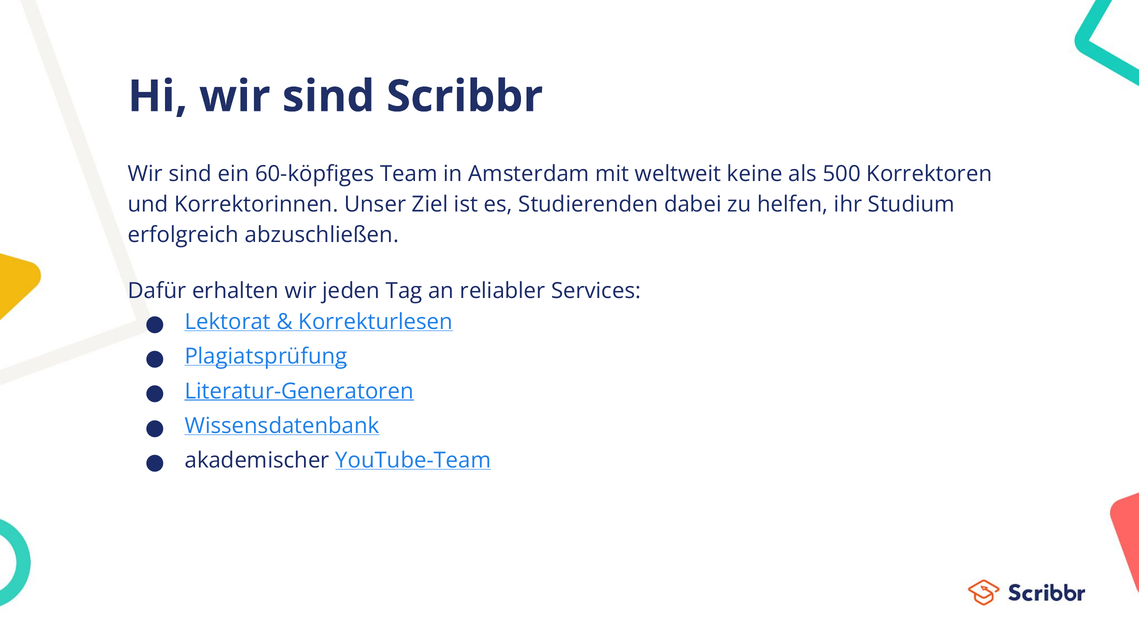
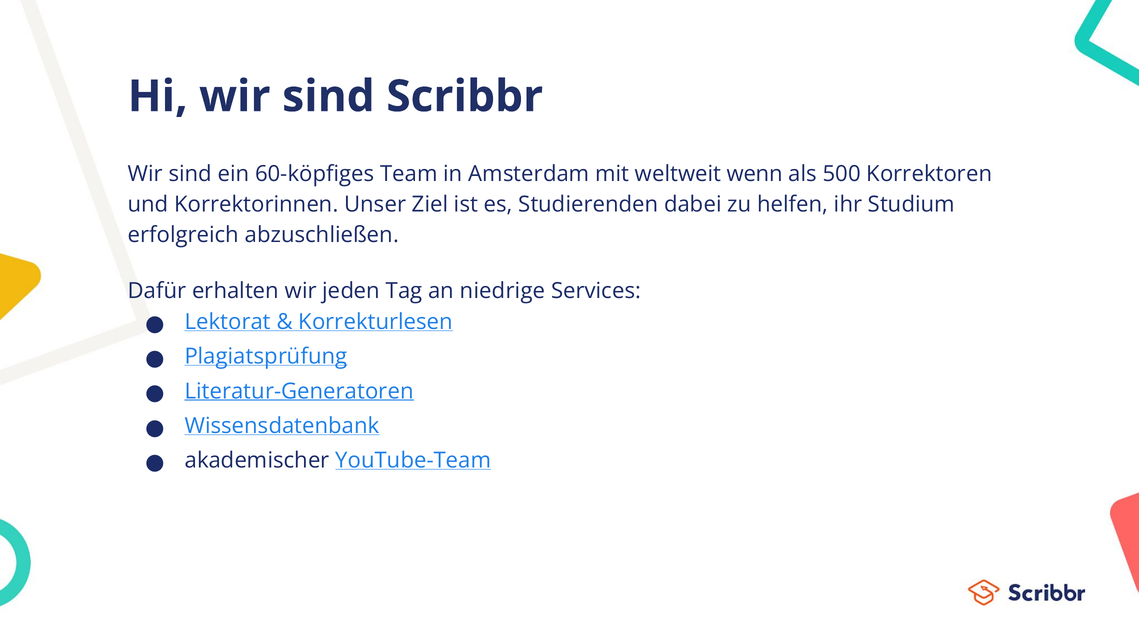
keine: keine -> wenn
reliabler: reliabler -> niedrige
